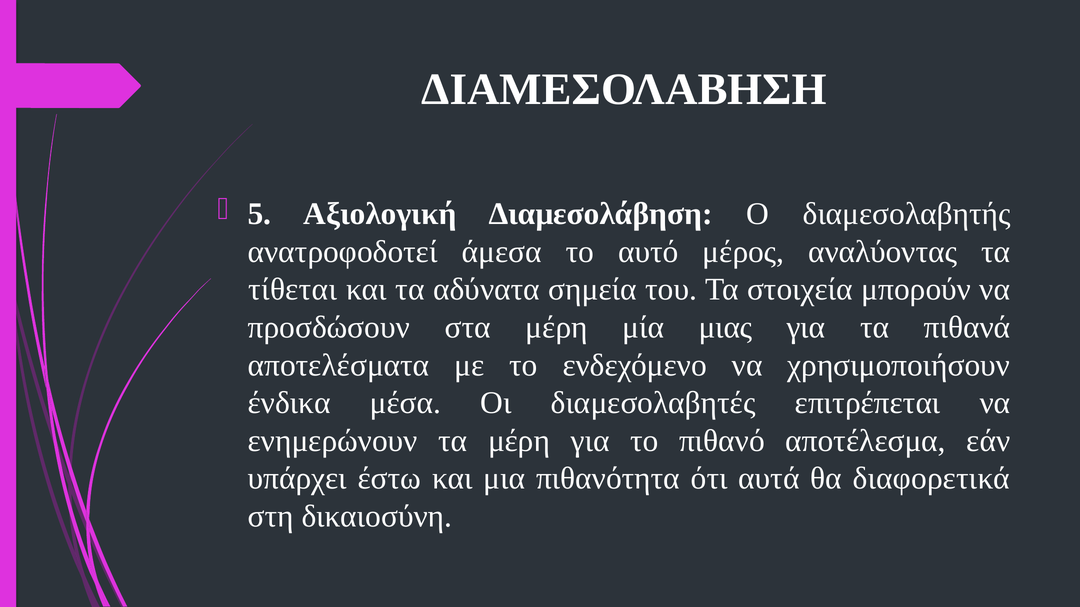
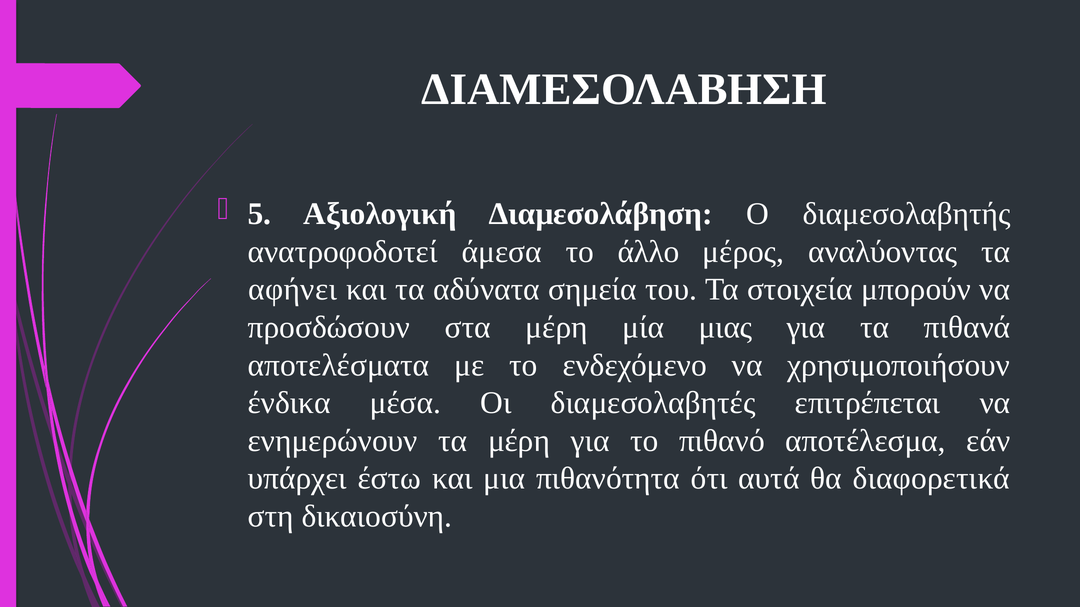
αυτό: αυτό -> άλλο
τίθεται: τίθεται -> αφήνει
